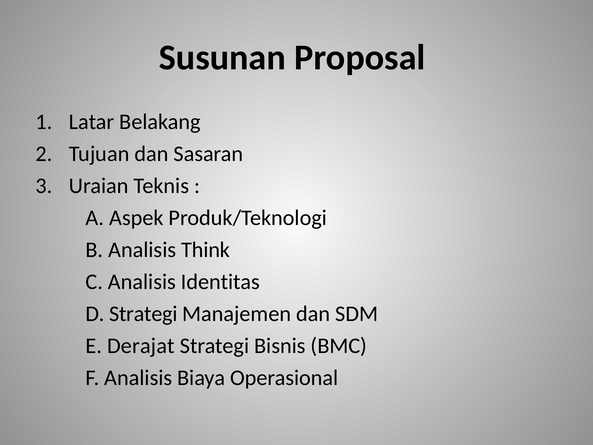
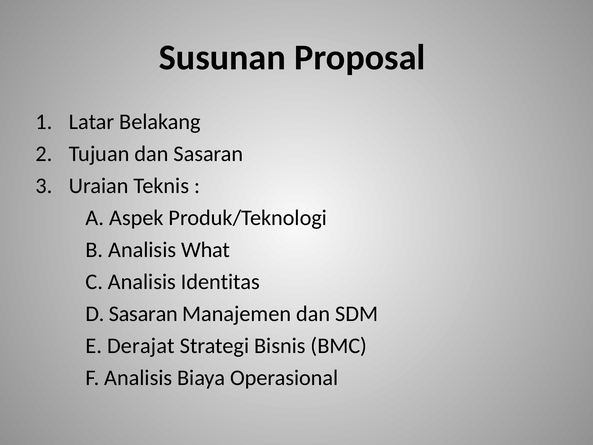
Think: Think -> What
D Strategi: Strategi -> Sasaran
